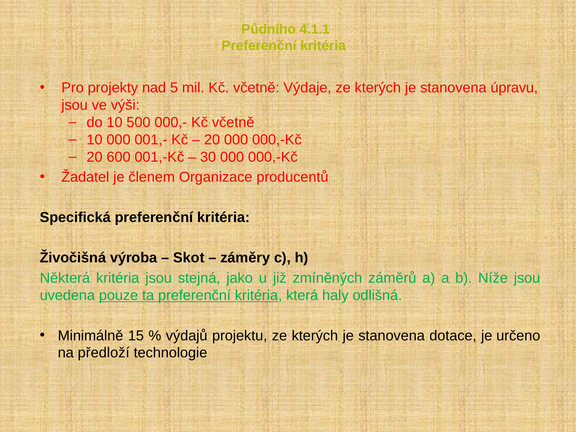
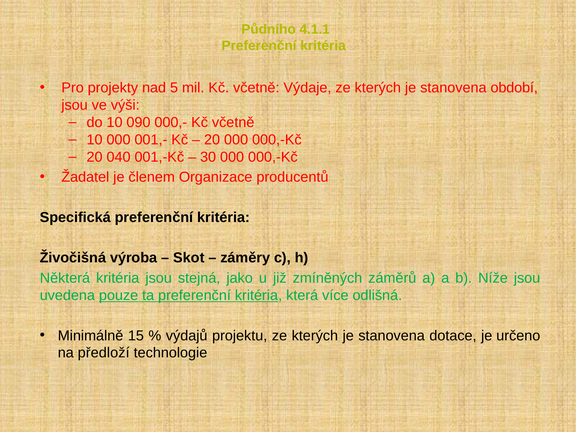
úpravu: úpravu -> období
500: 500 -> 090
600: 600 -> 040
haly: haly -> více
